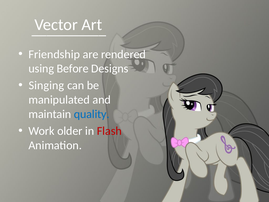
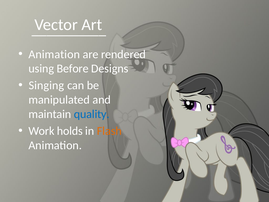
Friendship at (54, 54): Friendship -> Animation
older: older -> holds
Flash colour: red -> orange
